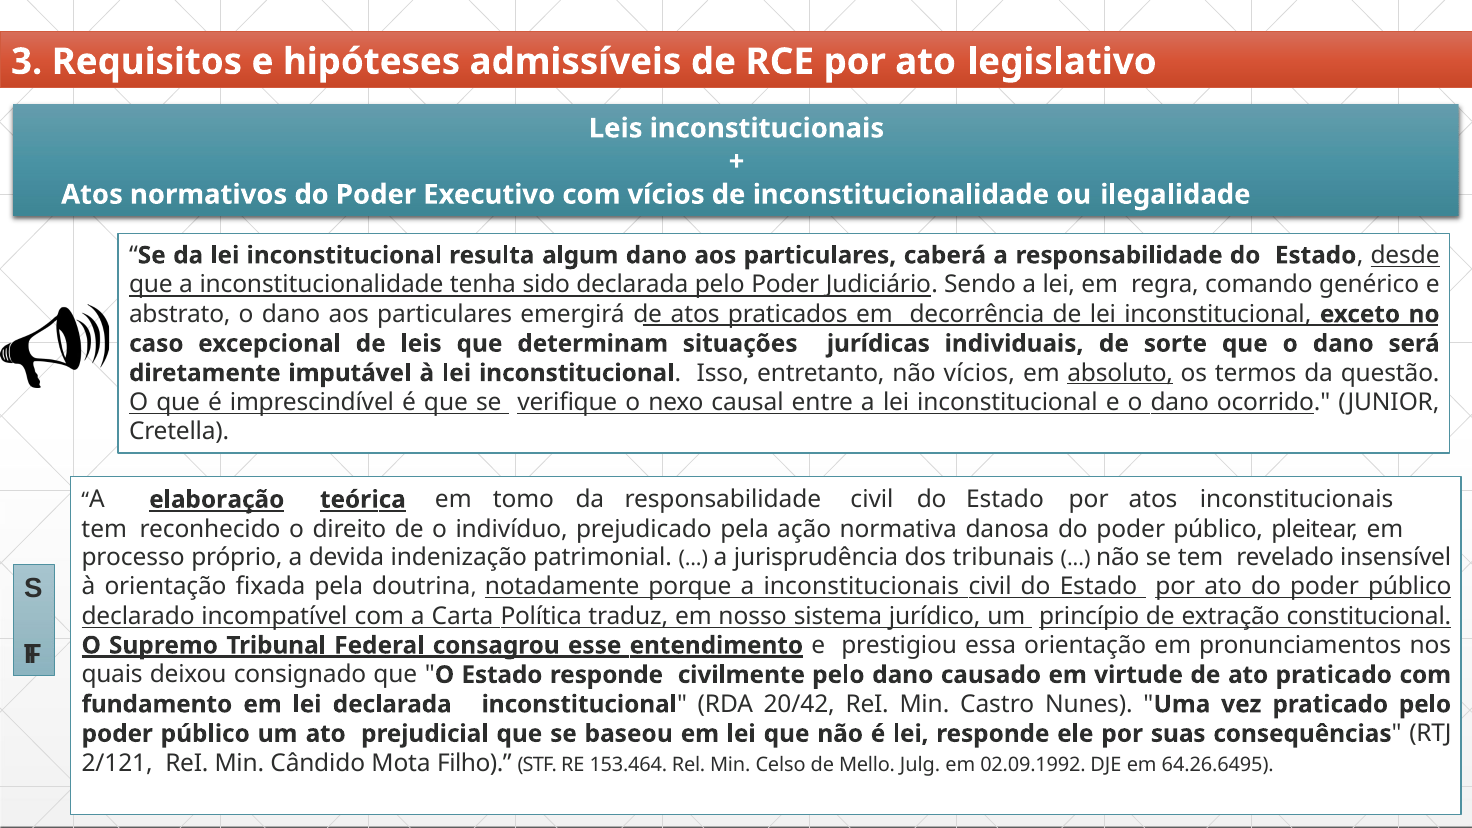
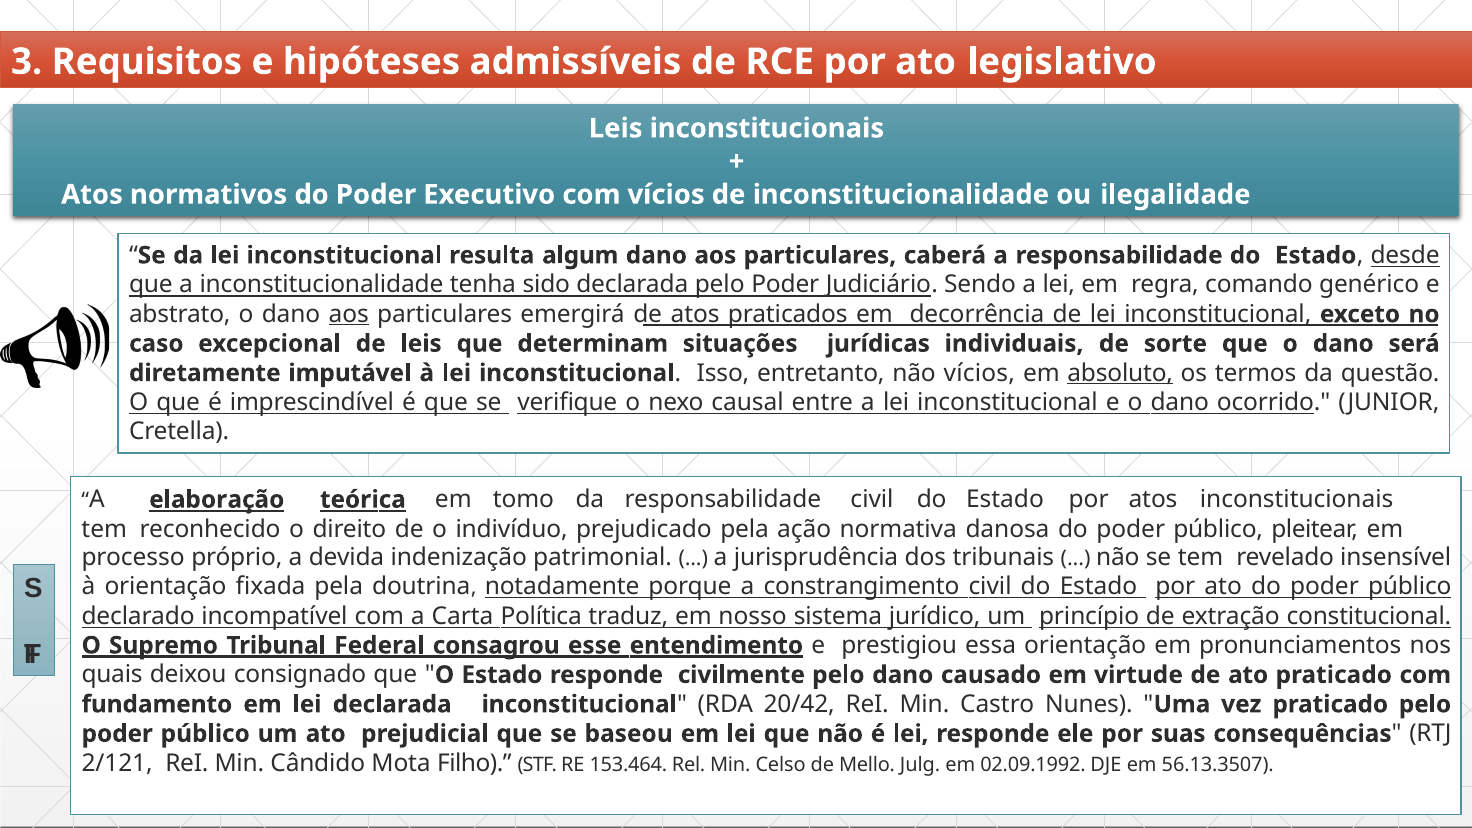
aos at (349, 314) underline: none -> present
a inconstitucionais: inconstitucionais -> constrangimento
64.26.6495: 64.26.6495 -> 56.13.3507
